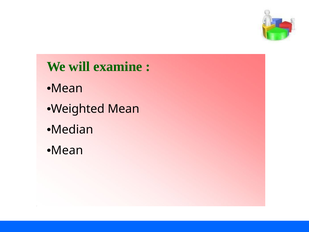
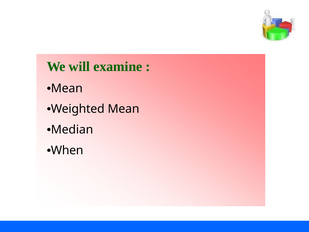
Mean at (67, 150): Mean -> When
